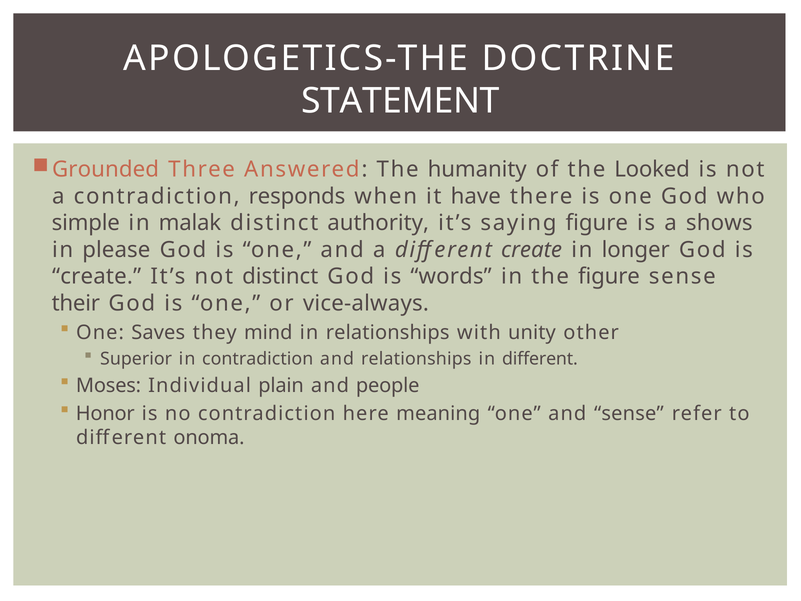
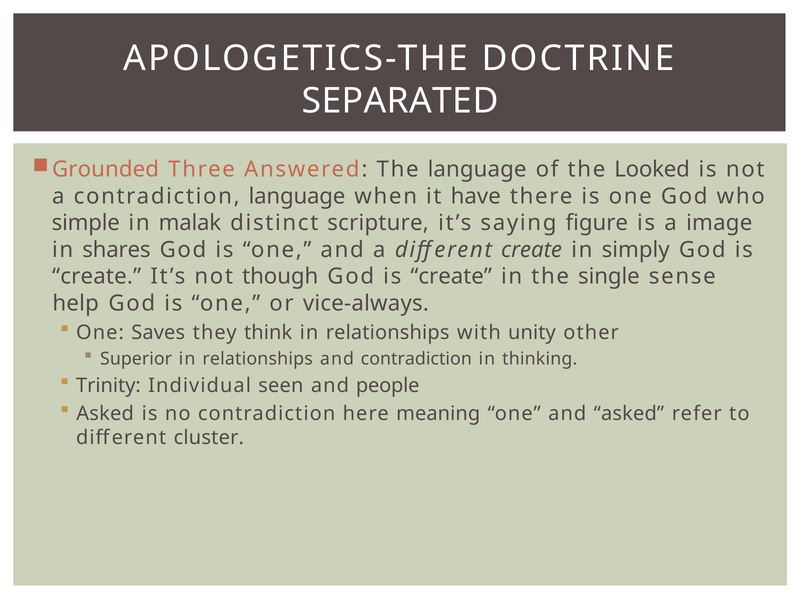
STATEMENT: STATEMENT -> SEPARATED
The humanity: humanity -> language
contradiction responds: responds -> language
authority: authority -> scripture
shows: shows -> image
please: please -> shares
longer: longer -> simply
not distinct: distinct -> though
words at (451, 277): words -> create
the figure: figure -> single
their: their -> help
mind: mind -> think
contradiction at (258, 359): contradiction -> relationships
and relationships: relationships -> contradiction
in different: different -> thinking
Moses: Moses -> Trinity
plain: plain -> seen
Honor at (105, 413): Honor -> Asked
and sense: sense -> asked
onoma: onoma -> cluster
